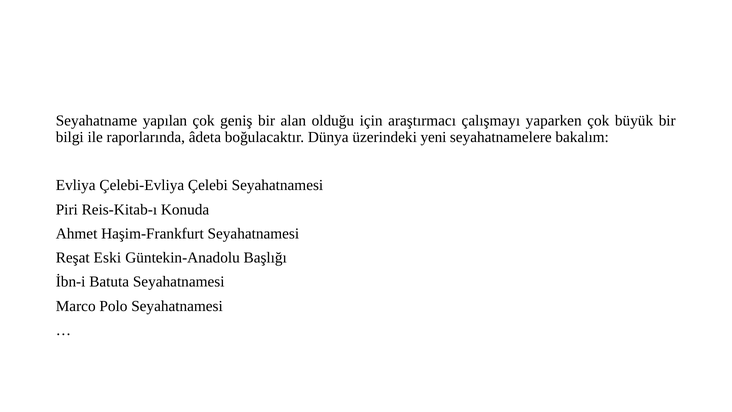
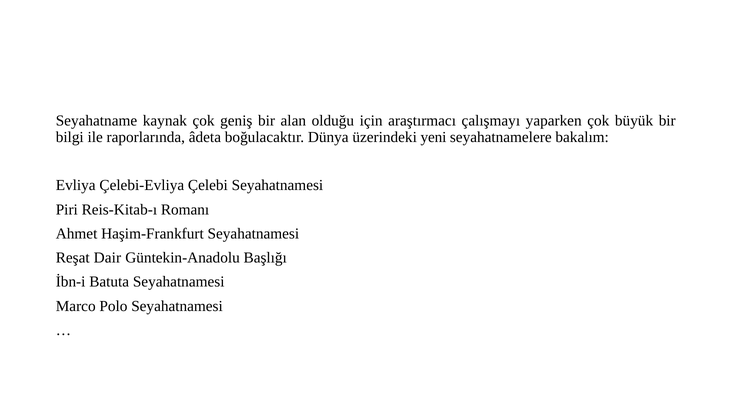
yapılan: yapılan -> kaynak
Konuda: Konuda -> Romanı
Eski: Eski -> Dair
